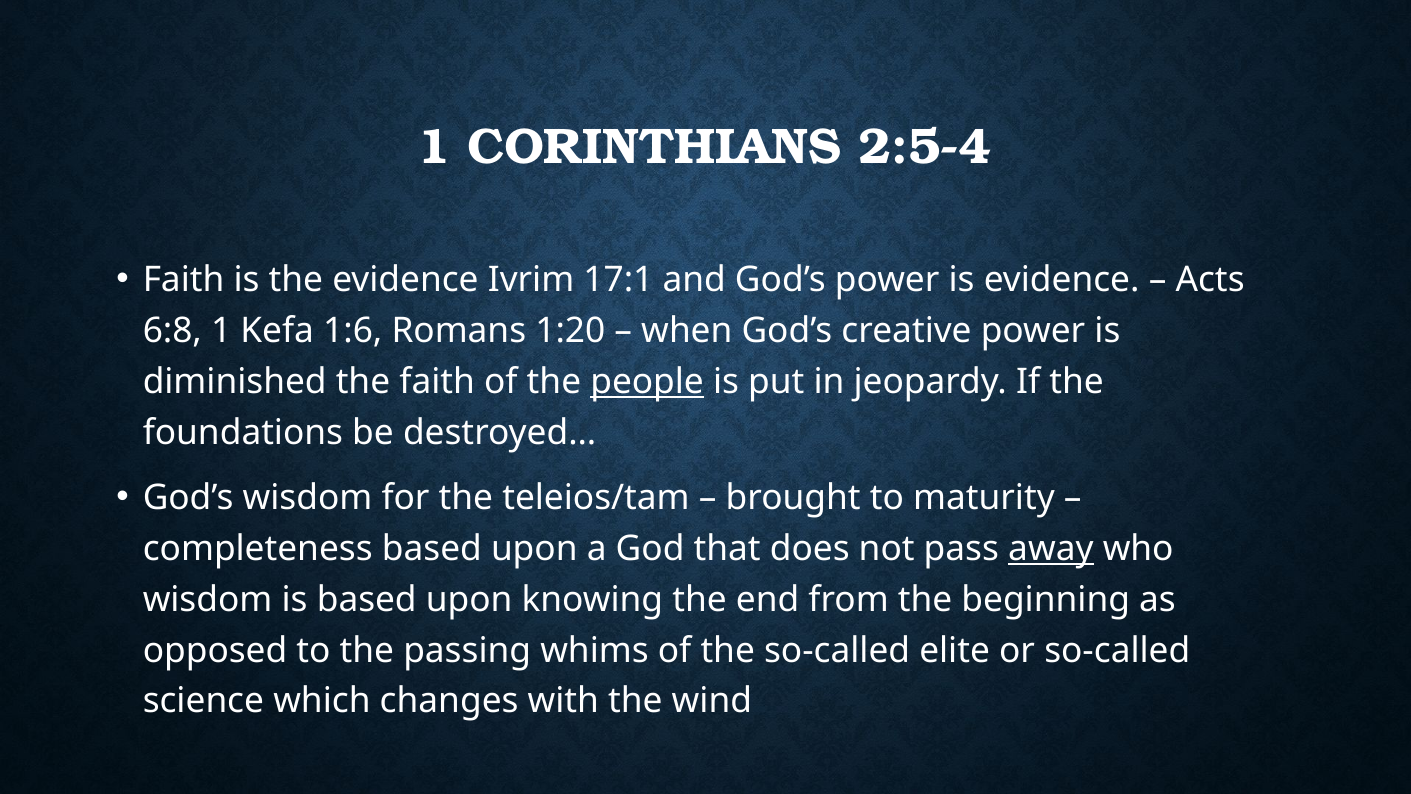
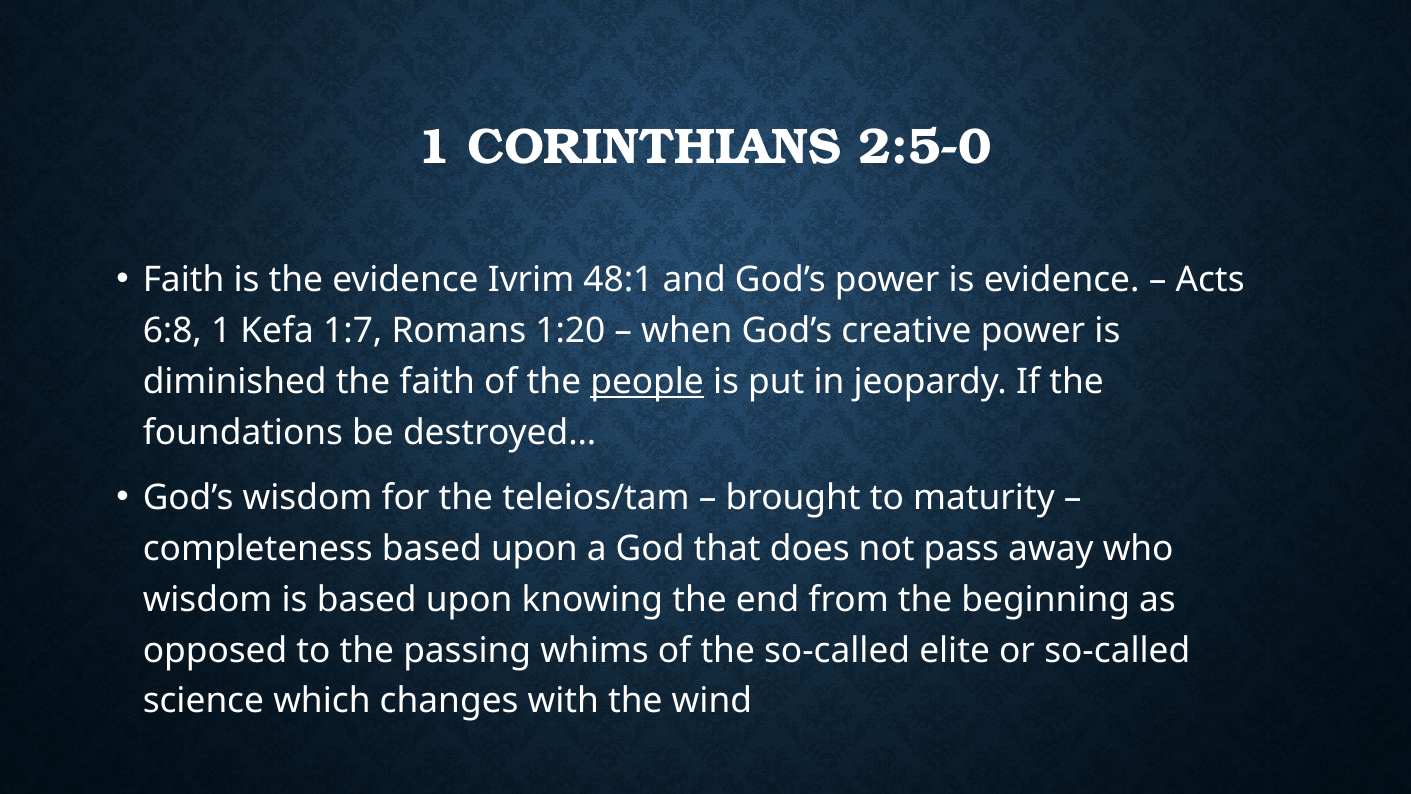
2:5-4: 2:5-4 -> 2:5-0
17:1: 17:1 -> 48:1
1:6: 1:6 -> 1:7
away underline: present -> none
